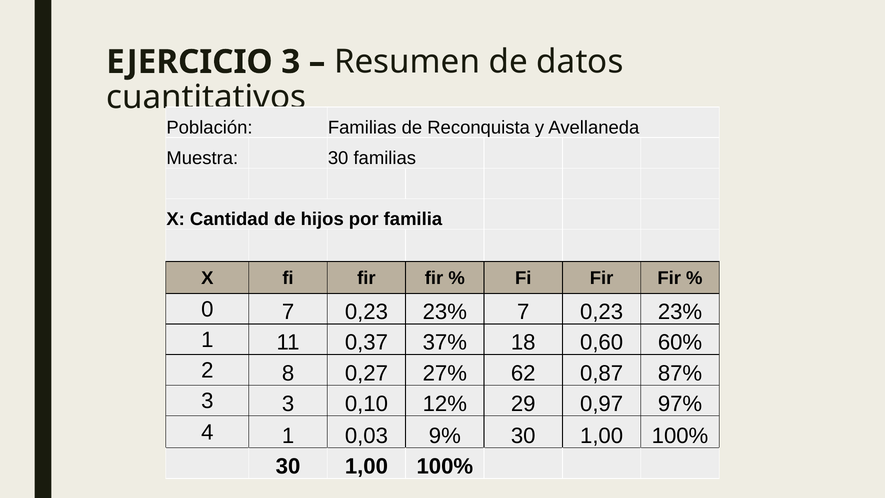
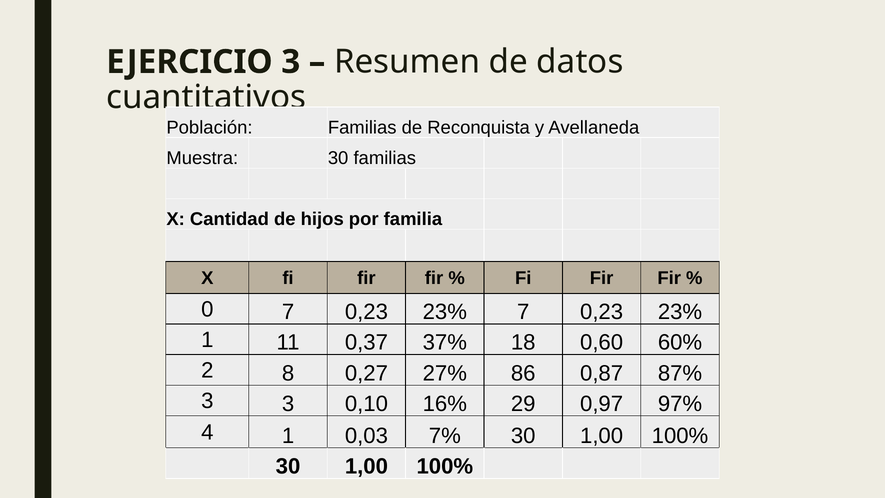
62: 62 -> 86
12%: 12% -> 16%
9%: 9% -> 7%
